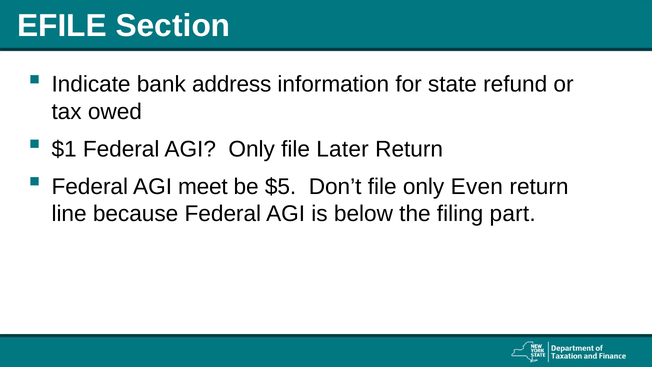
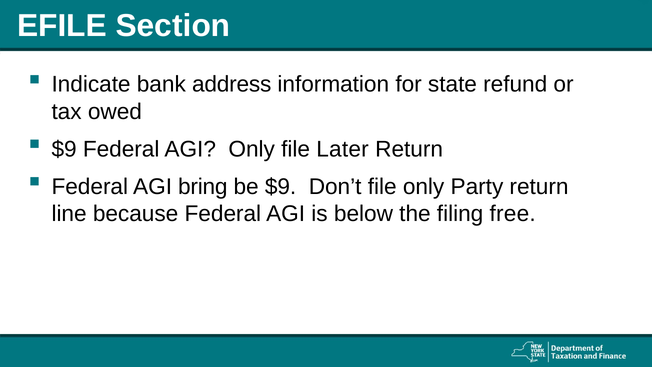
$1 at (64, 149): $1 -> $9
meet: meet -> bring
be $5: $5 -> $9
Even: Even -> Party
part: part -> free
